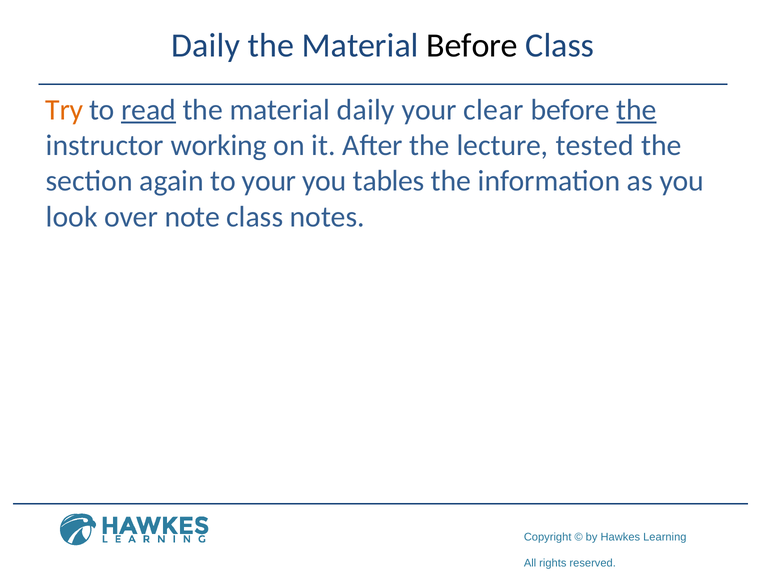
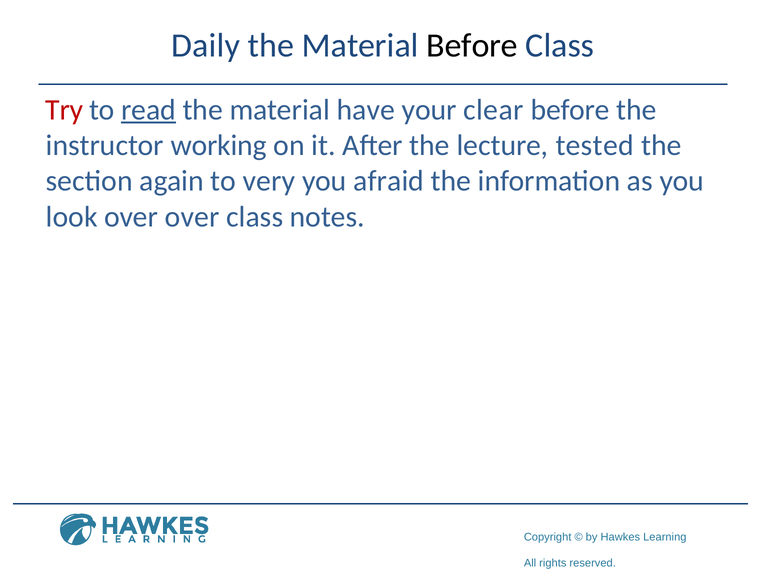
Try colour: orange -> red
material daily: daily -> have
the at (637, 110) underline: present -> none
to your: your -> very
tables: tables -> afraid
over note: note -> over
